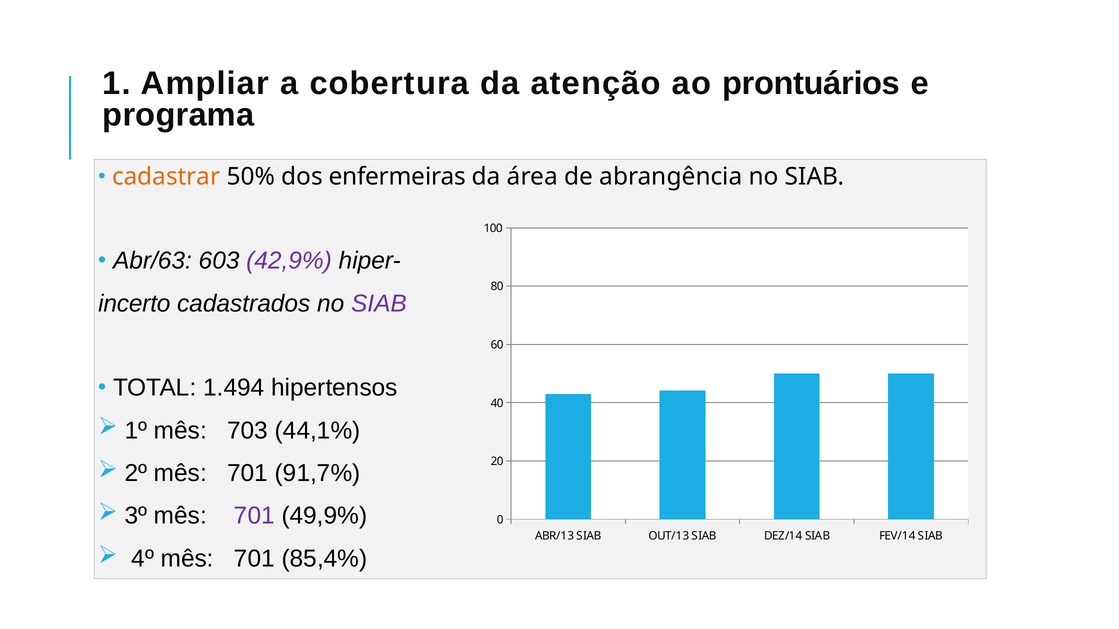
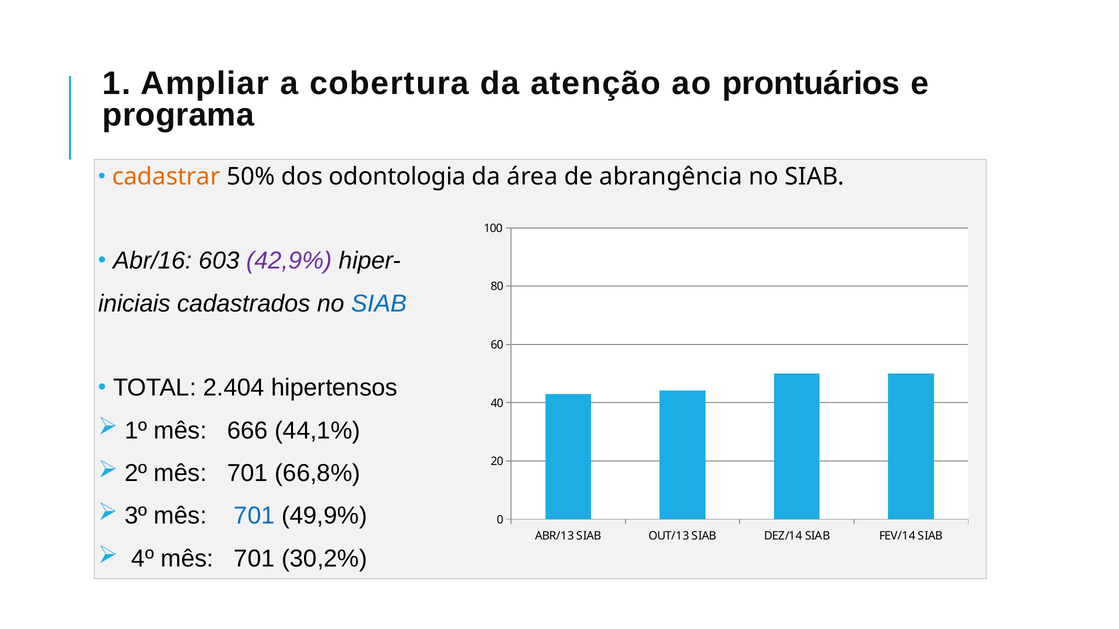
enfermeiras: enfermeiras -> odontologia
Abr/63: Abr/63 -> Abr/16
incerto: incerto -> iniciais
SIAB at (379, 304) colour: purple -> blue
1.494: 1.494 -> 2.404
703: 703 -> 666
91,7%: 91,7% -> 66,8%
701 at (254, 516) colour: purple -> blue
85,4%: 85,4% -> 30,2%
